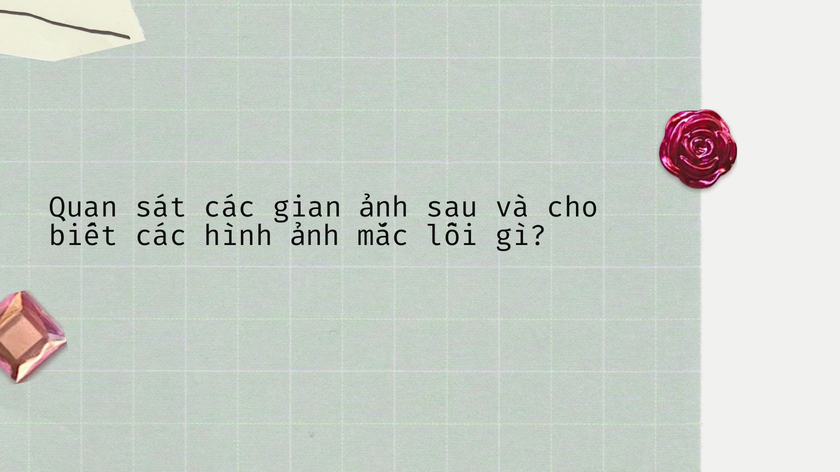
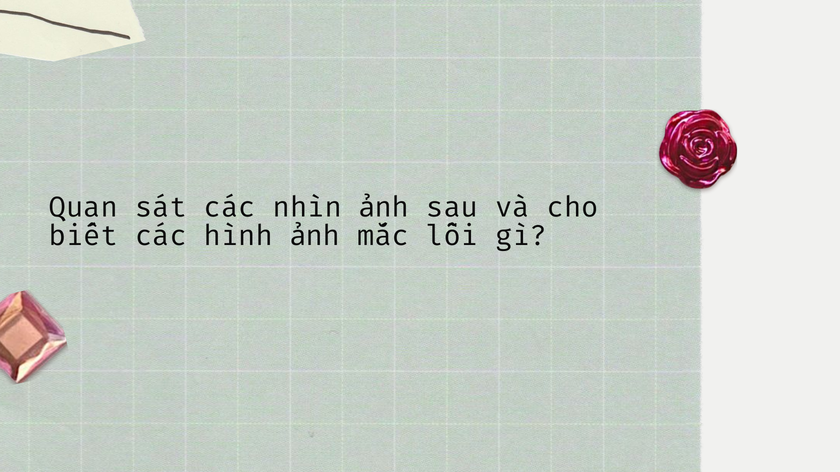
gian: gian -> nhìn
